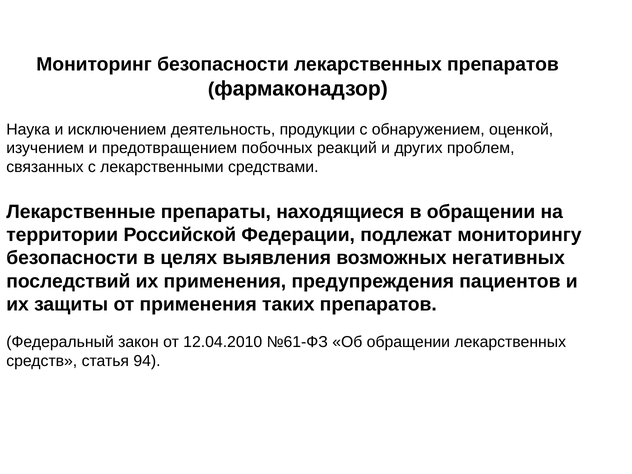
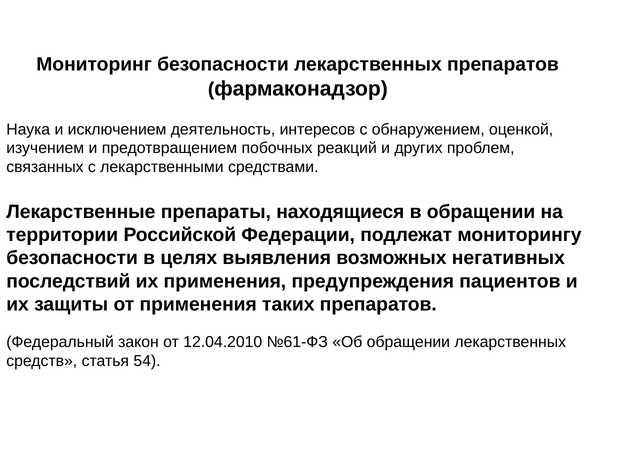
продукции: продукции -> интересов
94: 94 -> 54
